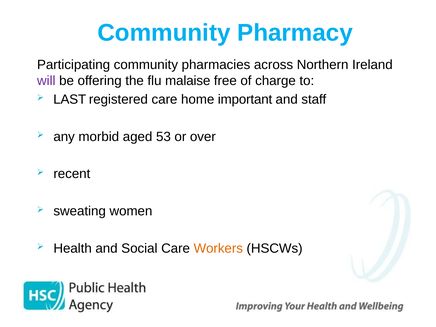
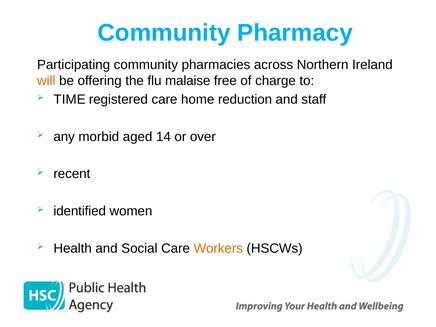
will colour: purple -> orange
LAST: LAST -> TIME
important: important -> reduction
53: 53 -> 14
sweating: sweating -> identified
